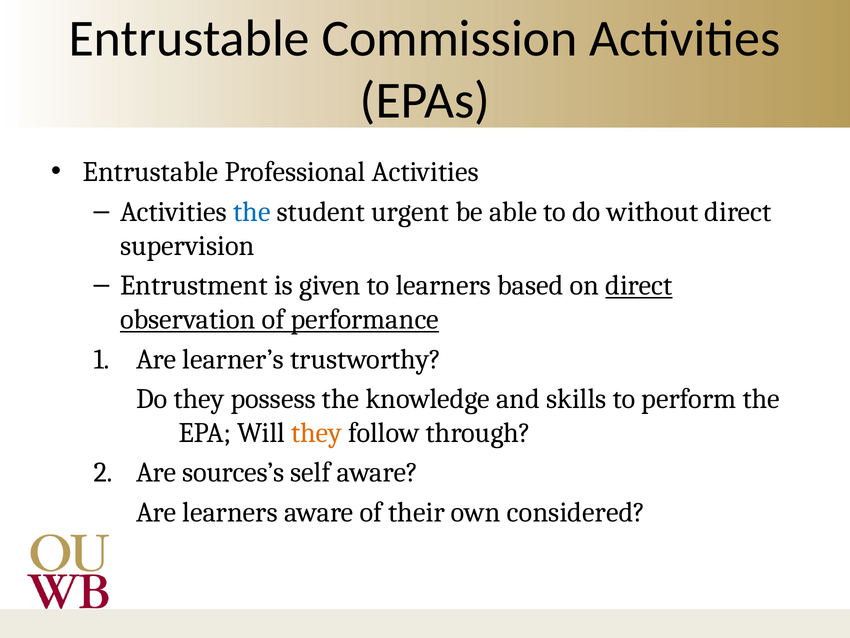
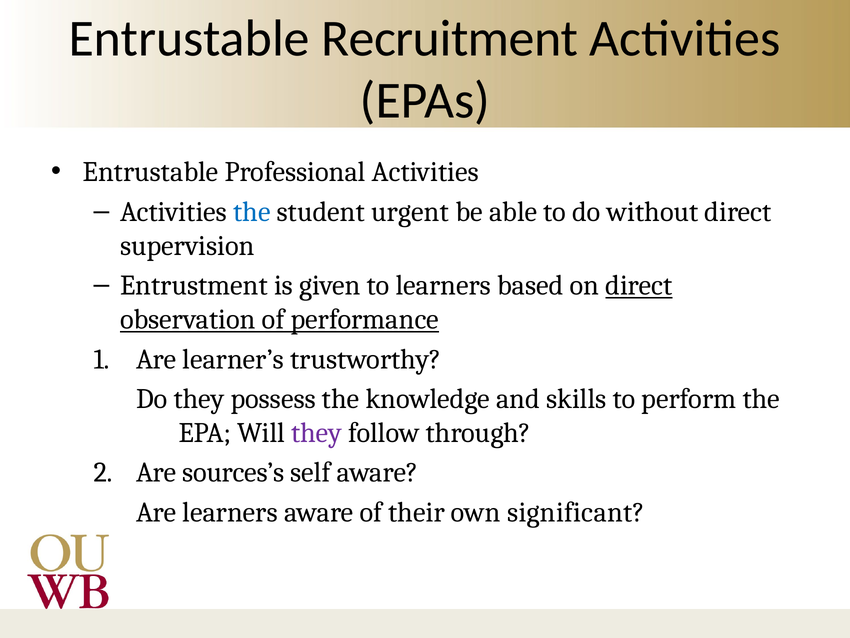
Commission: Commission -> Recruitment
they at (317, 433) colour: orange -> purple
considered: considered -> significant
